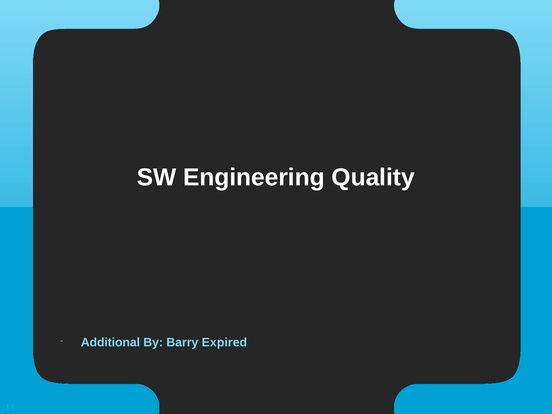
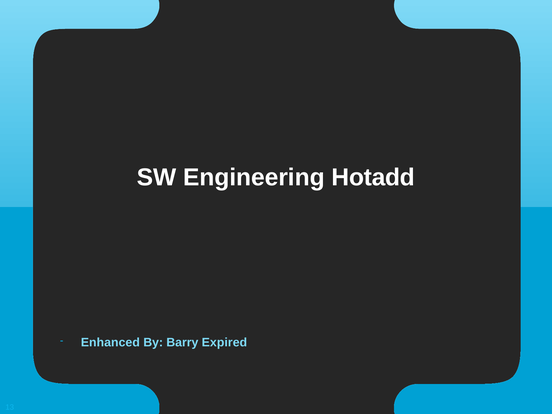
Quality: Quality -> Hotadd
Additional: Additional -> Enhanced
